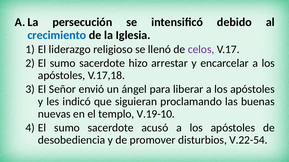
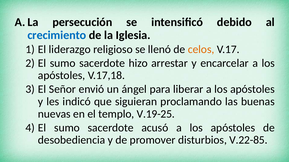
celos colour: purple -> orange
V.19-10: V.19-10 -> V.19-25
V.22-54: V.22-54 -> V.22-85
